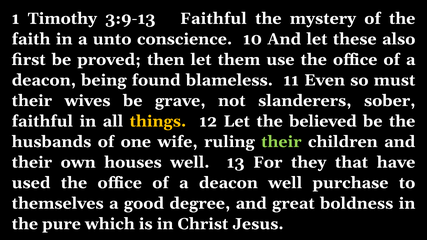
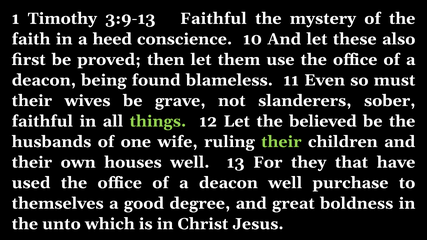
unto: unto -> heed
things colour: yellow -> light green
pure: pure -> unto
